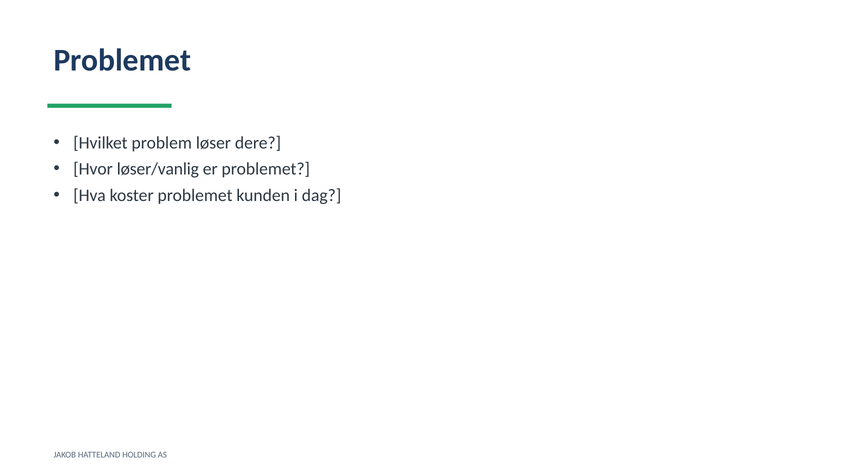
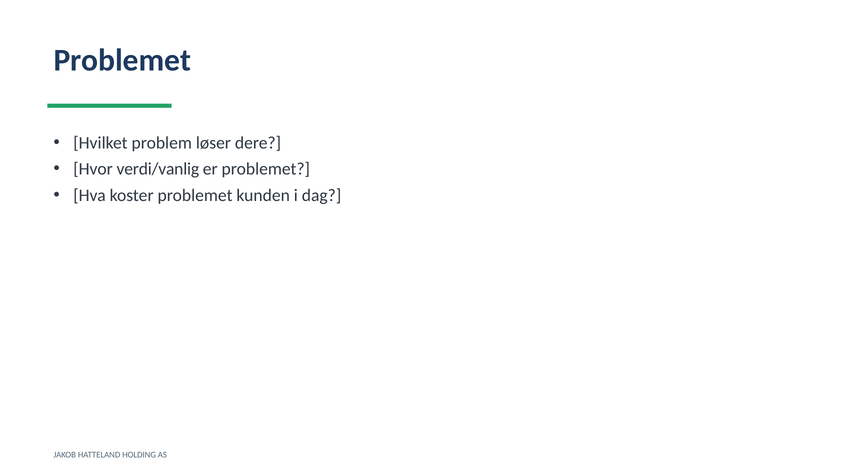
løser/vanlig: løser/vanlig -> verdi/vanlig
